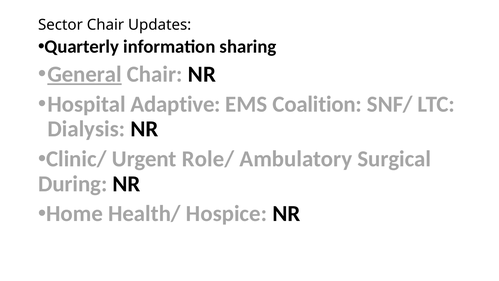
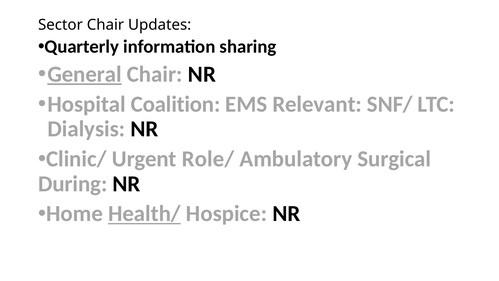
Adaptive: Adaptive -> Coalition
Coalition: Coalition -> Relevant
Health/ underline: none -> present
